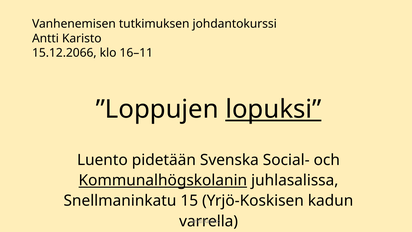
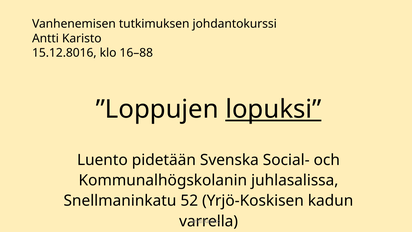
15.12.2066: 15.12.2066 -> 15.12.8016
16–11: 16–11 -> 16–88
Kommunalhögskolanin underline: present -> none
15: 15 -> 52
